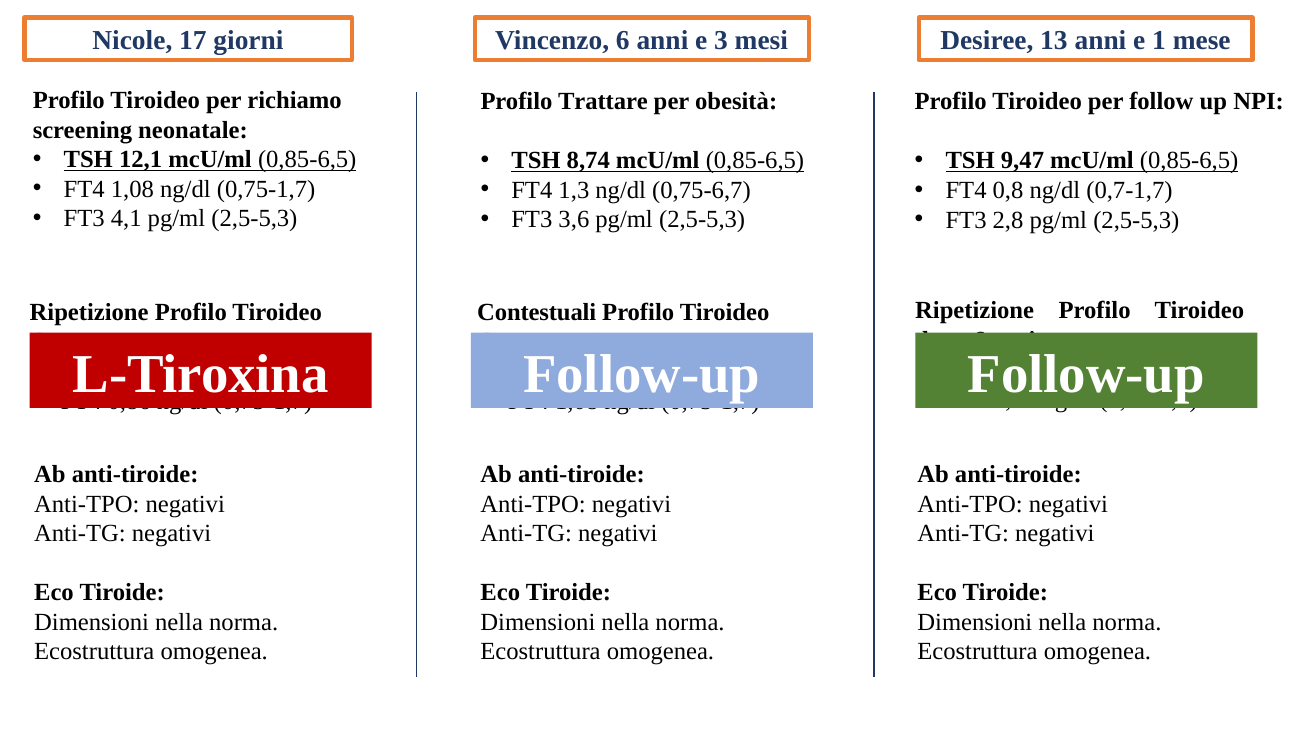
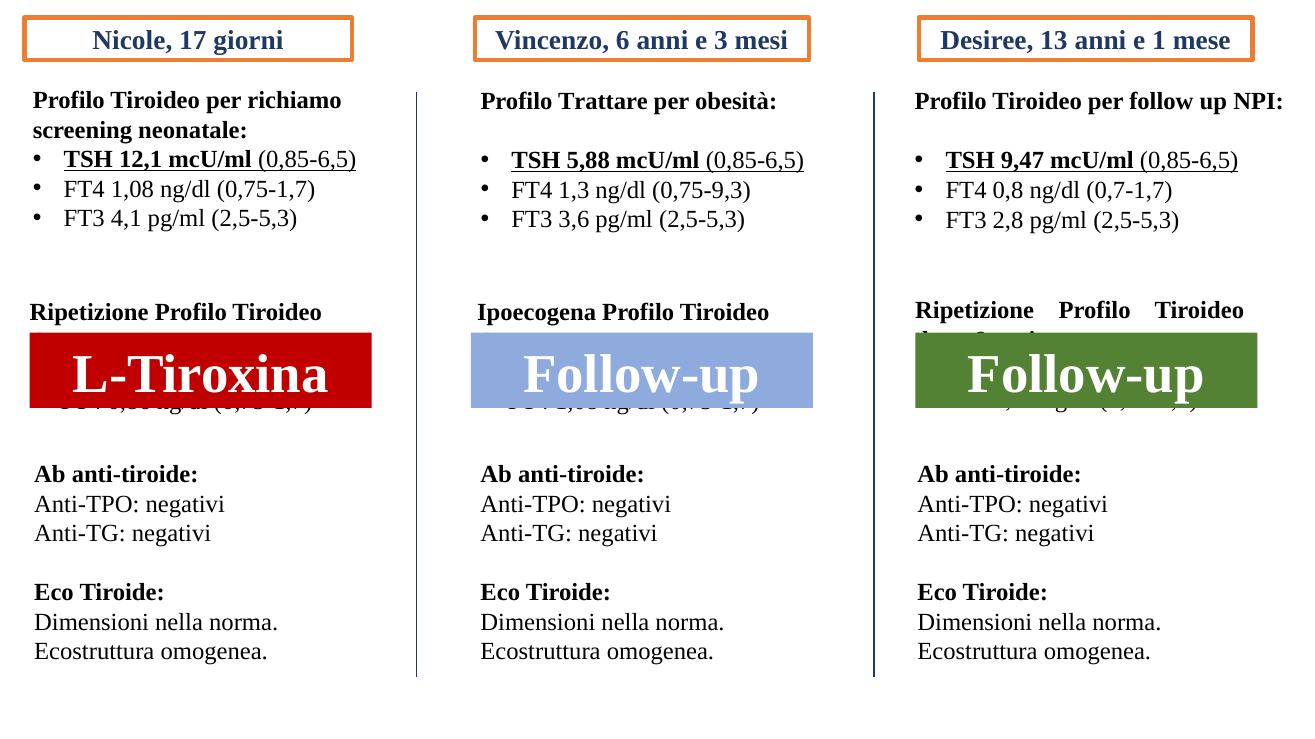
8,74: 8,74 -> 5,88
0,75-6,7: 0,75-6,7 -> 0,75-9,3
Contestuali: Contestuali -> Ipoecogena
